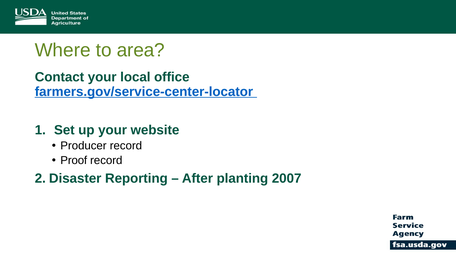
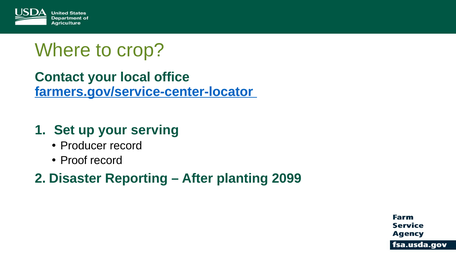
area: area -> crop
website: website -> serving
2007: 2007 -> 2099
